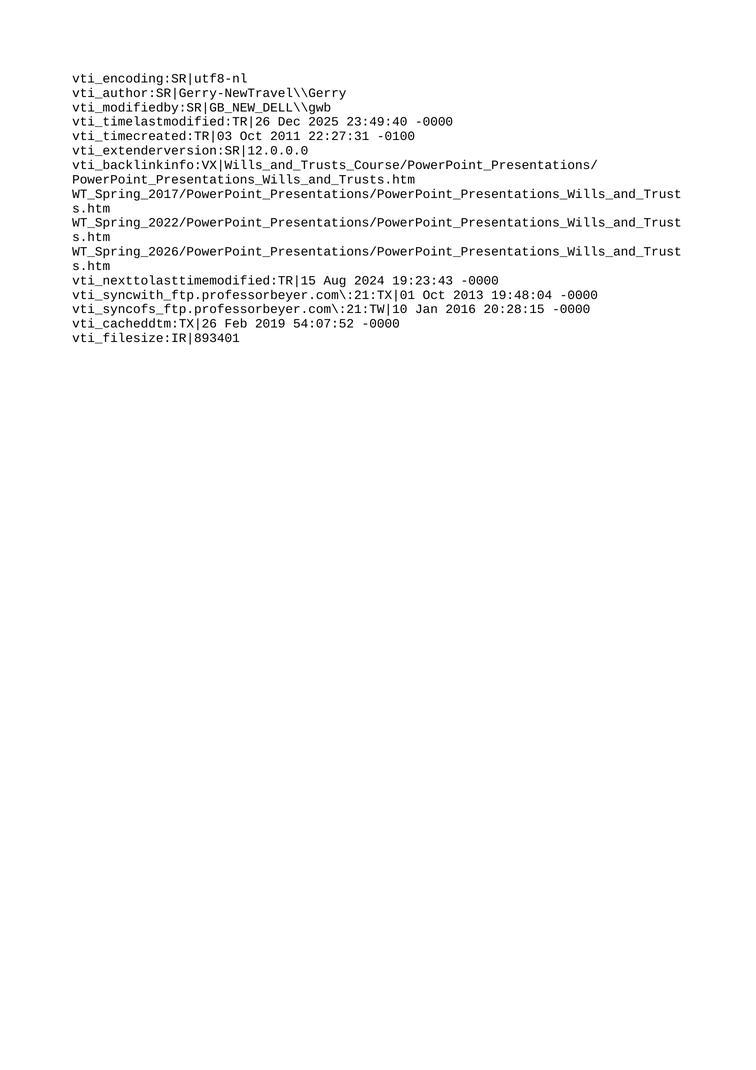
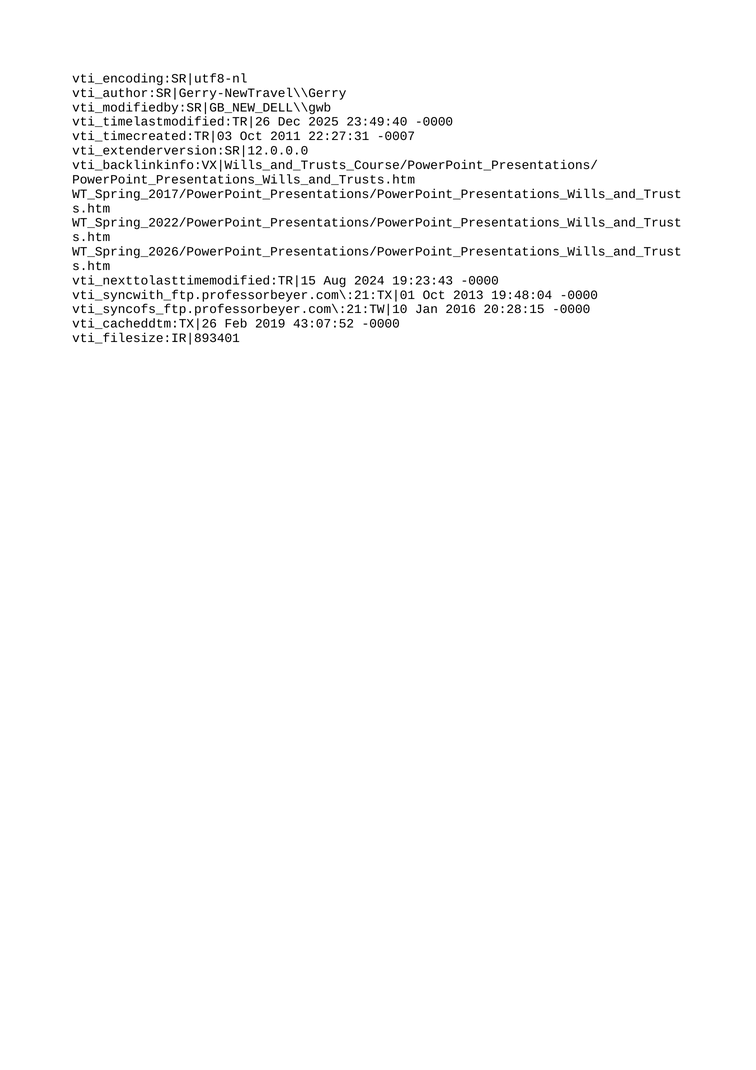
-0100: -0100 -> -0007
54:07:52: 54:07:52 -> 43:07:52
